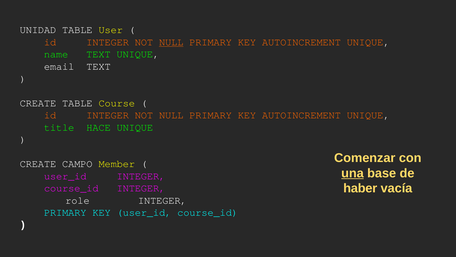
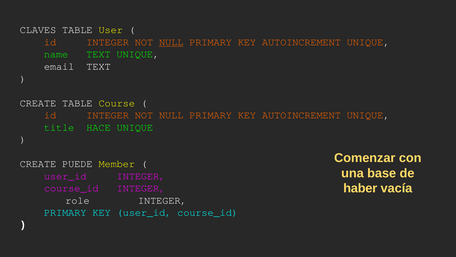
UNIDAD: UNIDAD -> CLAVES
CAMPO: CAMPO -> PUEDE
una underline: present -> none
